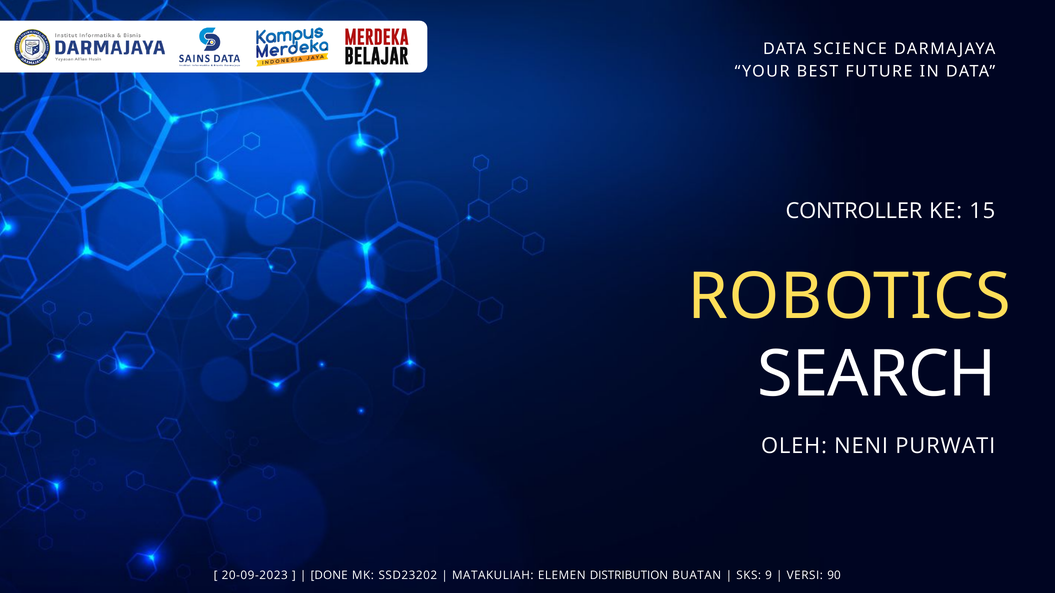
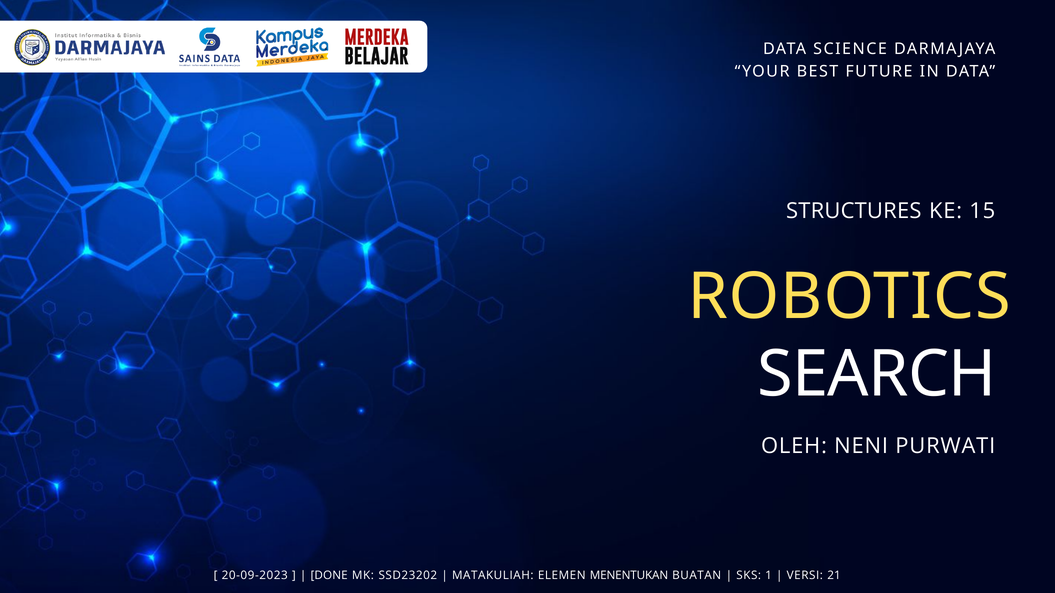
CONTROLLER: CONTROLLER -> STRUCTURES
DISTRIBUTION: DISTRIBUTION -> MENENTUKAN
9: 9 -> 1
90: 90 -> 21
